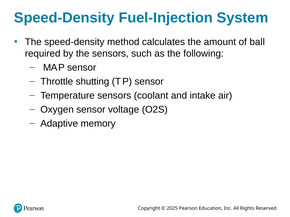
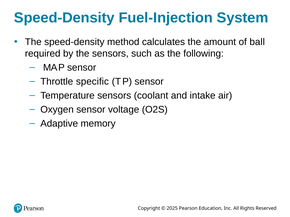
shutting: shutting -> specific
